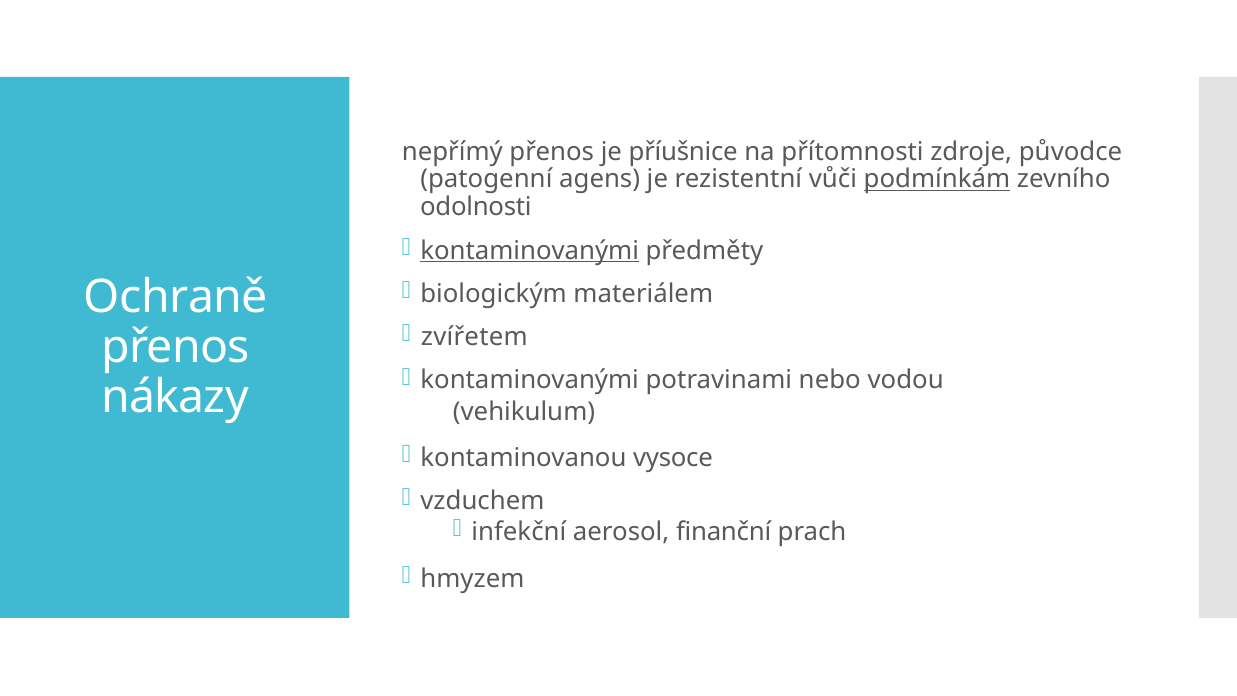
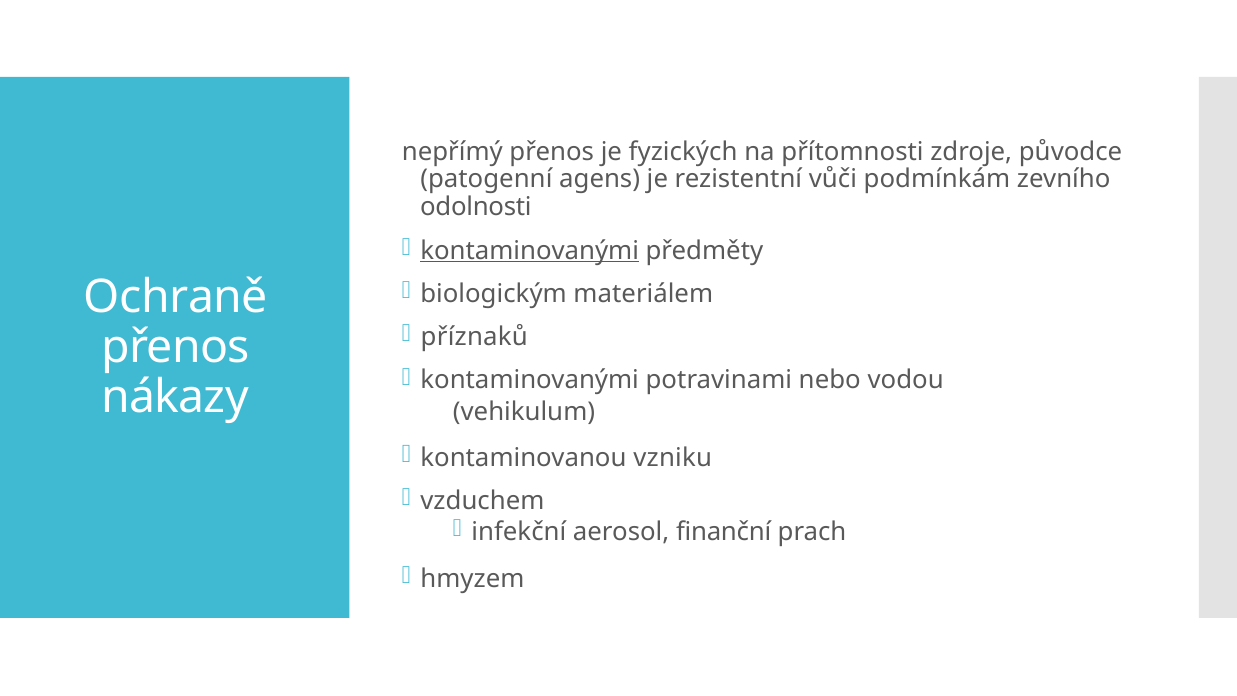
příušnice: příušnice -> fyzických
podmínkám underline: present -> none
zvířetem: zvířetem -> příznaků
vysoce: vysoce -> vzniku
